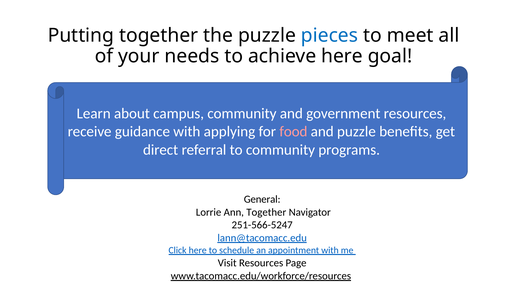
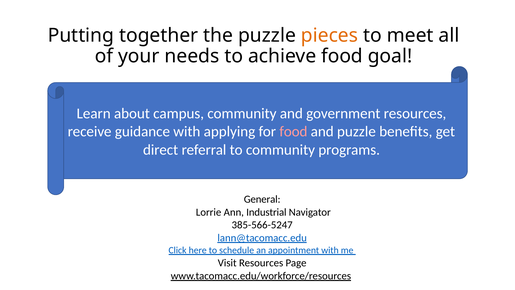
pieces colour: blue -> orange
achieve here: here -> food
Ann Together: Together -> Industrial
251-566-5247: 251-566-5247 -> 385-566-5247
